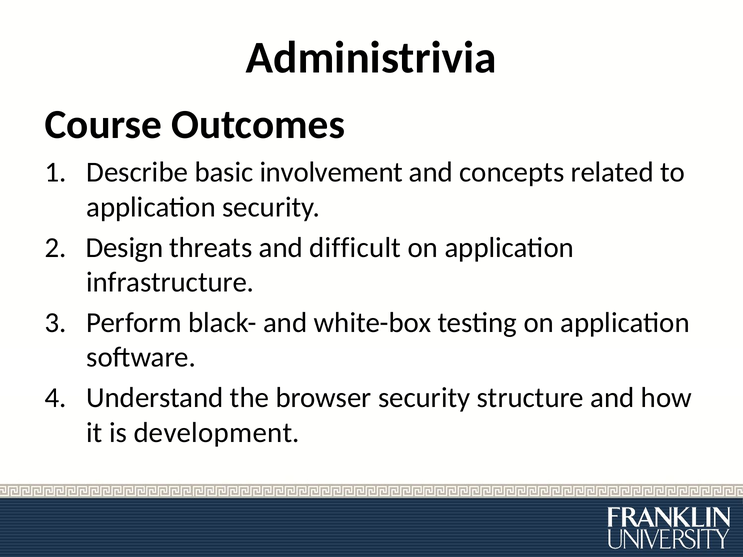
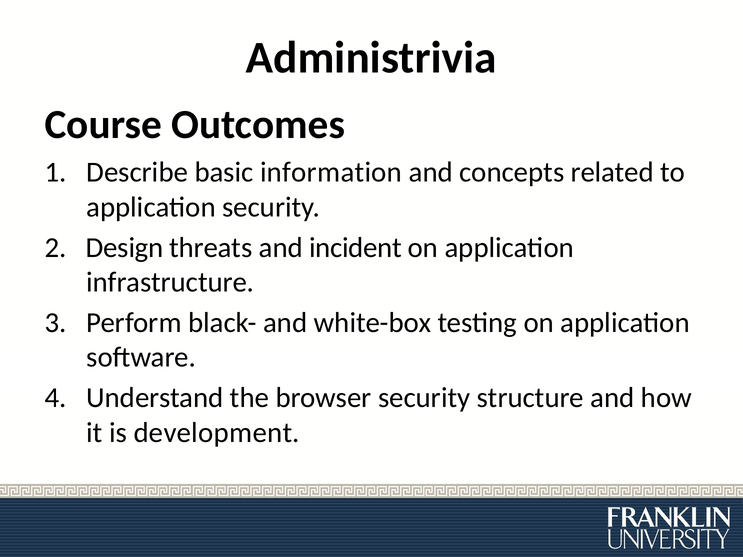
involvement: involvement -> information
difficult: difficult -> incident
